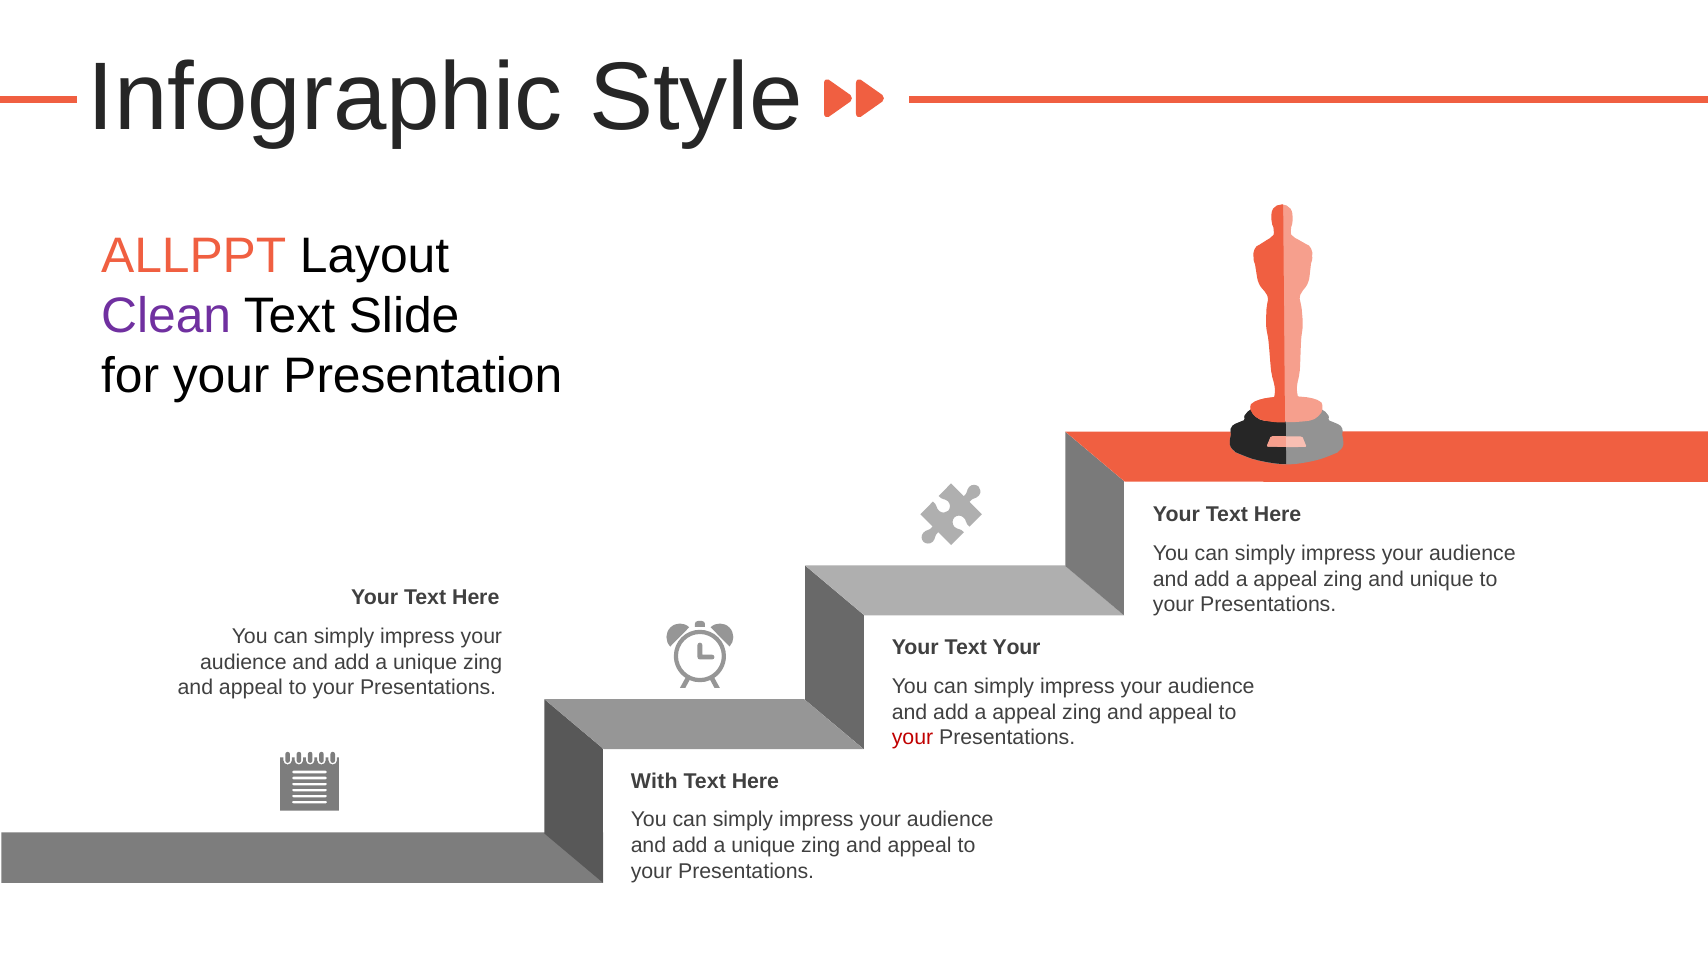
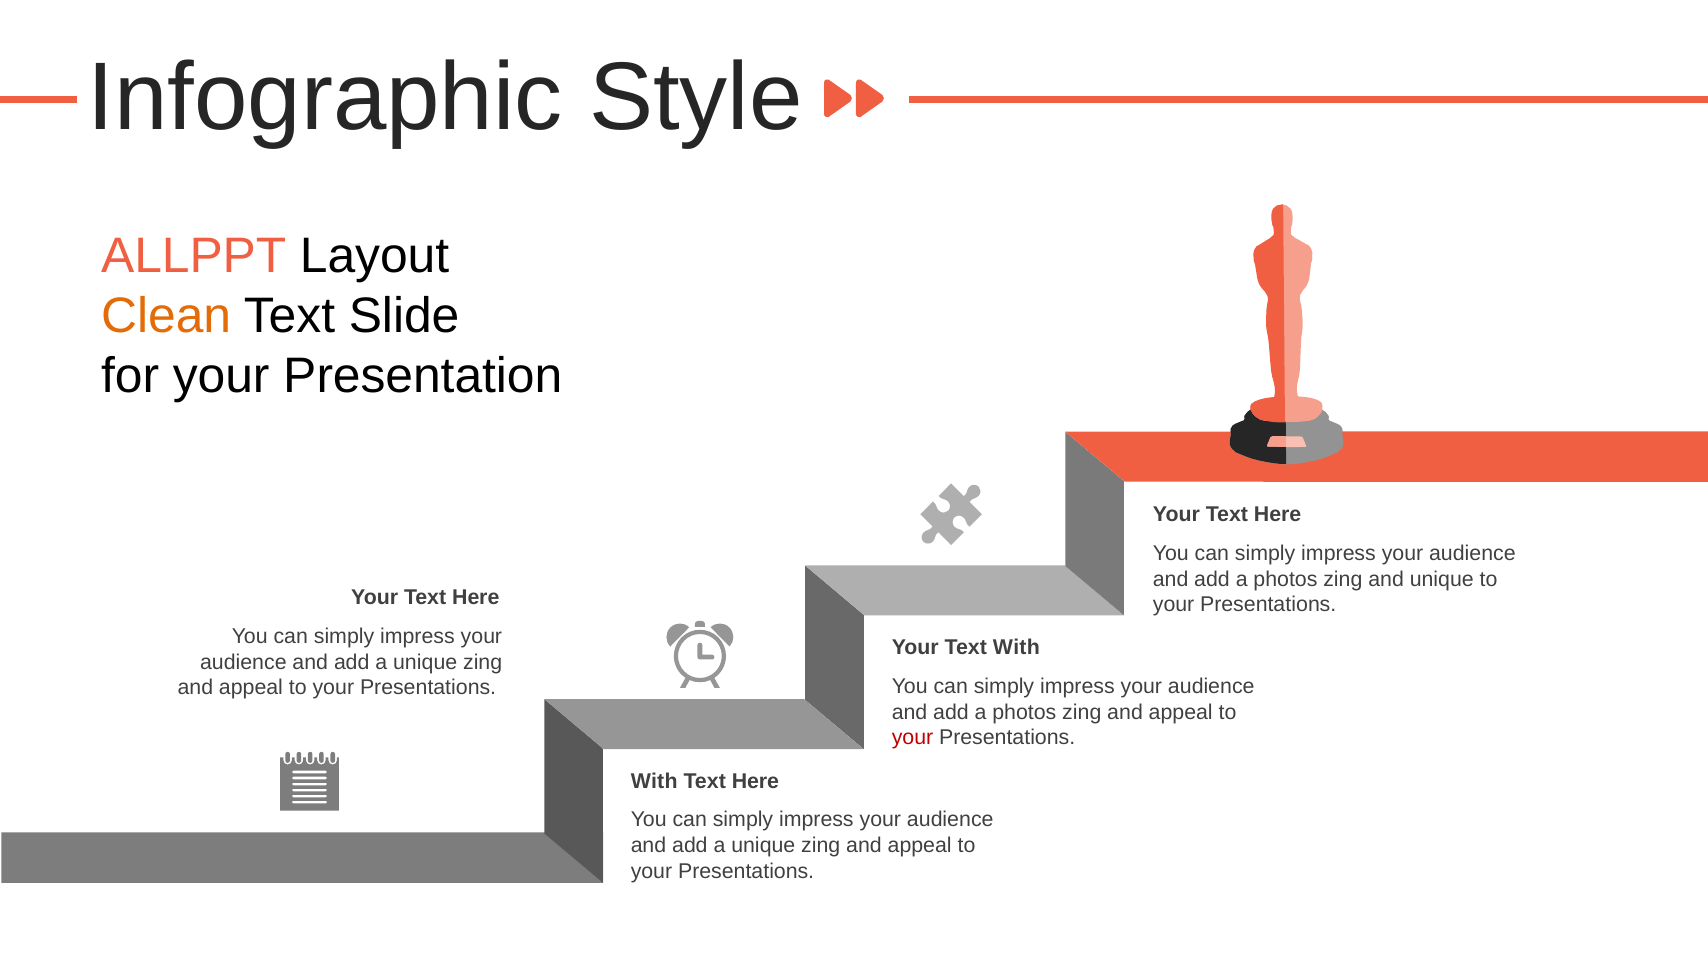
Clean colour: purple -> orange
appeal at (1285, 579): appeal -> photos
Text Your: Your -> With
appeal at (1024, 712): appeal -> photos
